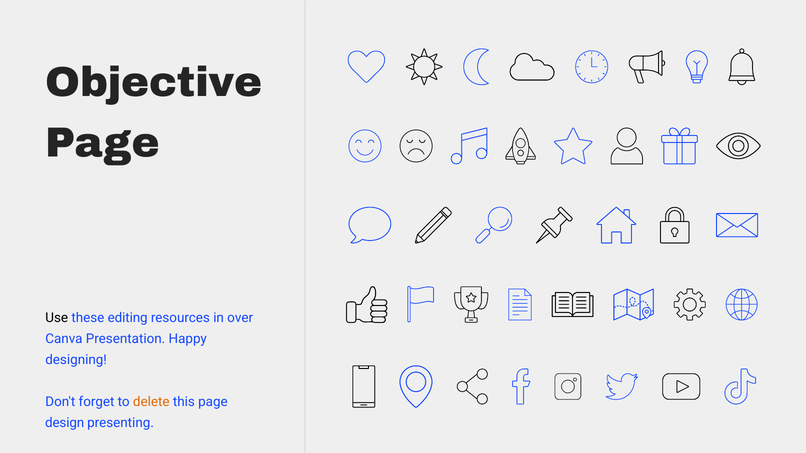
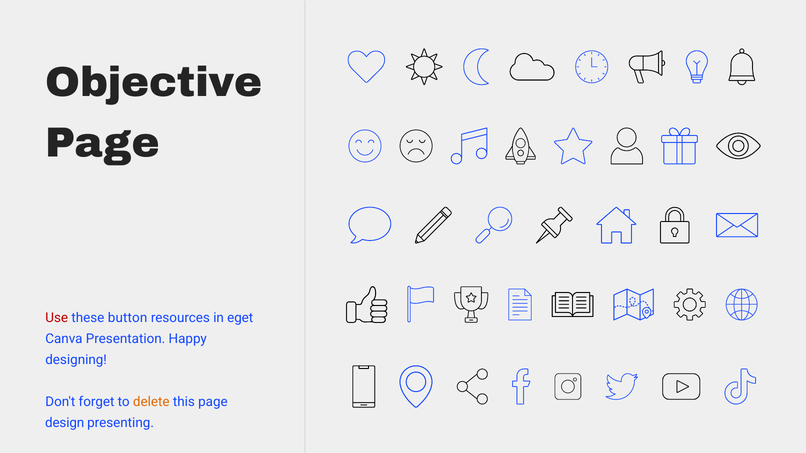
Use colour: black -> red
editing: editing -> button
over: over -> eget
